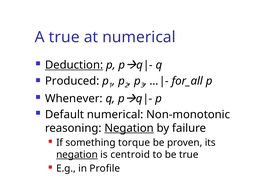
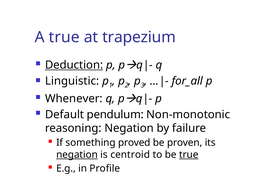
at numerical: numerical -> trapezium
Produced: Produced -> Linguistic
Default numerical: numerical -> pendulum
Negation at (129, 128) underline: present -> none
torque: torque -> proved
true at (189, 155) underline: none -> present
